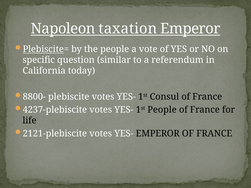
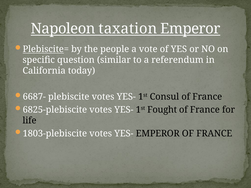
8800-: 8800- -> 6687-
4237-plebiscite: 4237-plebiscite -> 6825-plebiscite
1st People: People -> Fought
2121-plebiscite: 2121-plebiscite -> 1803-plebiscite
